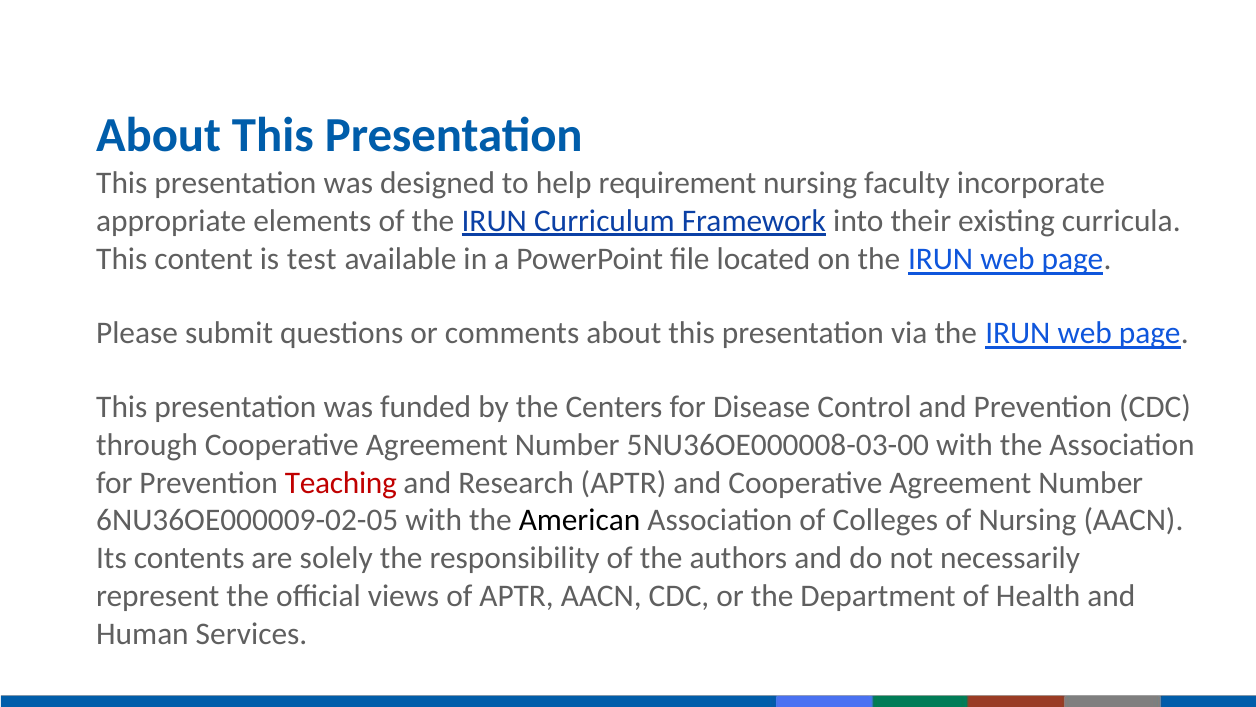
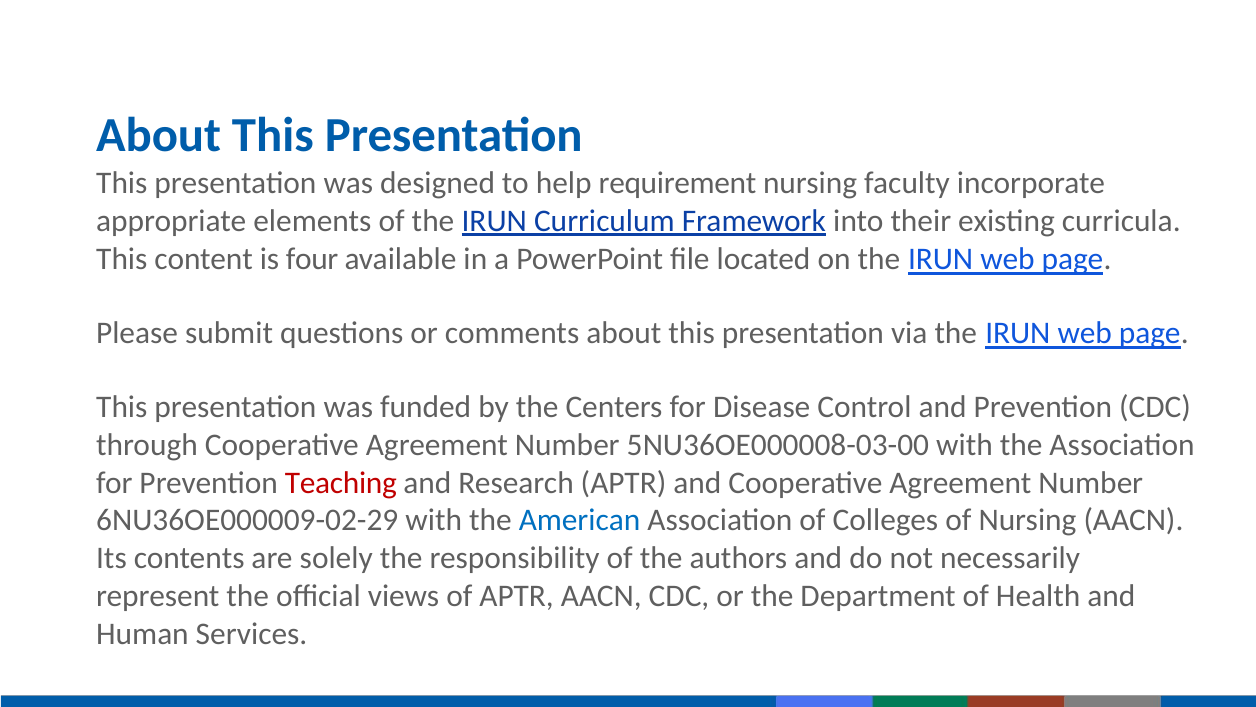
test: test -> four
6NU36OE000009-02-05: 6NU36OE000009-02-05 -> 6NU36OE000009-02-29
American colour: black -> blue
